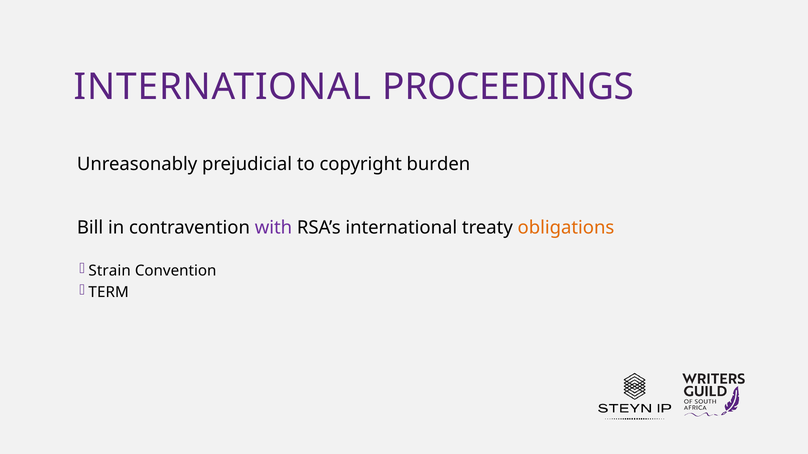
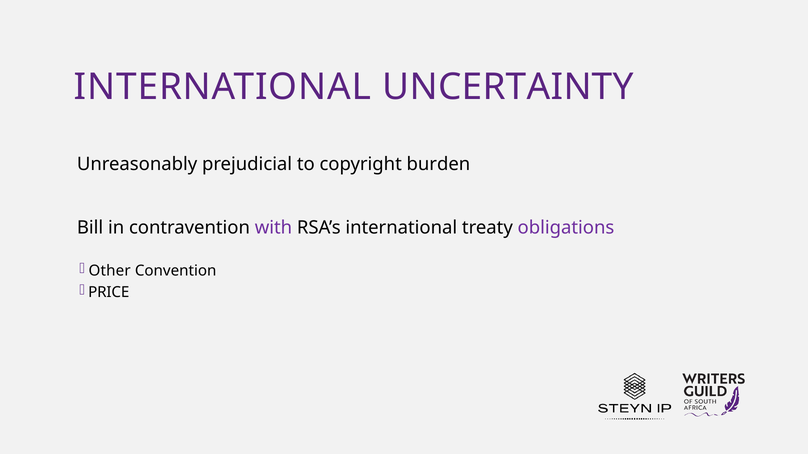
PROCEEDINGS: PROCEEDINGS -> UNCERTAINTY
obligations colour: orange -> purple
Strain: Strain -> Other
TERM: TERM -> PRICE
